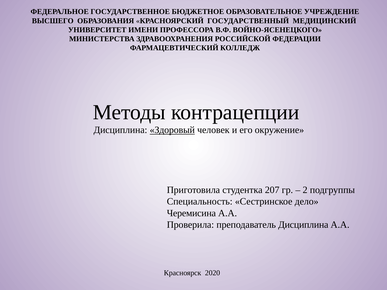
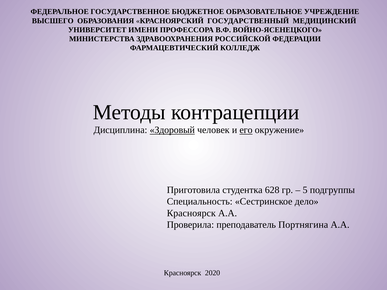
его underline: none -> present
207: 207 -> 628
2: 2 -> 5
Черемисина at (191, 213): Черемисина -> Красноярск
преподаватель Дисциплина: Дисциплина -> Портнягина
